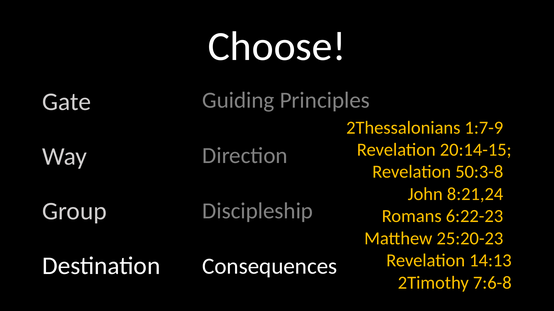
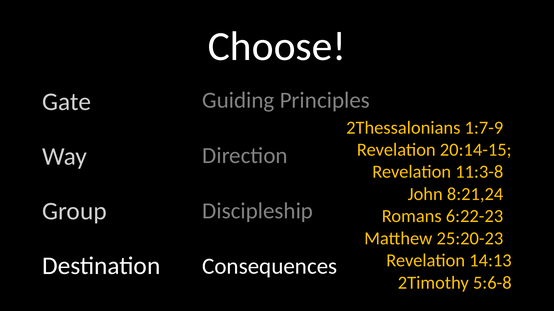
50:3-8: 50:3-8 -> 11:3-8
7:6-8: 7:6-8 -> 5:6-8
